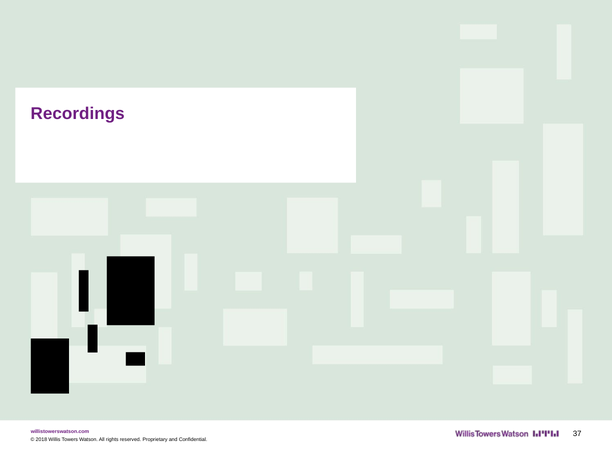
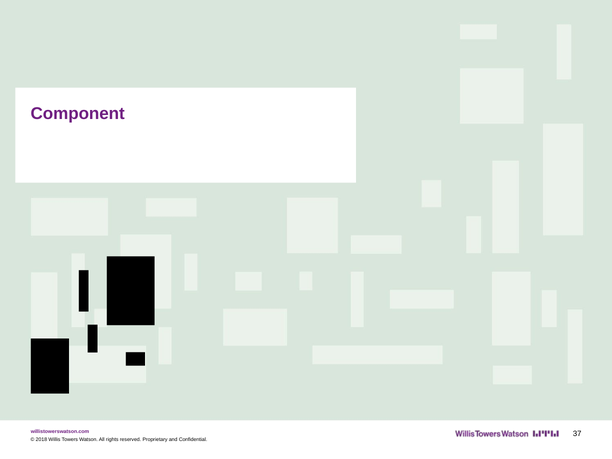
Recordings: Recordings -> Component
